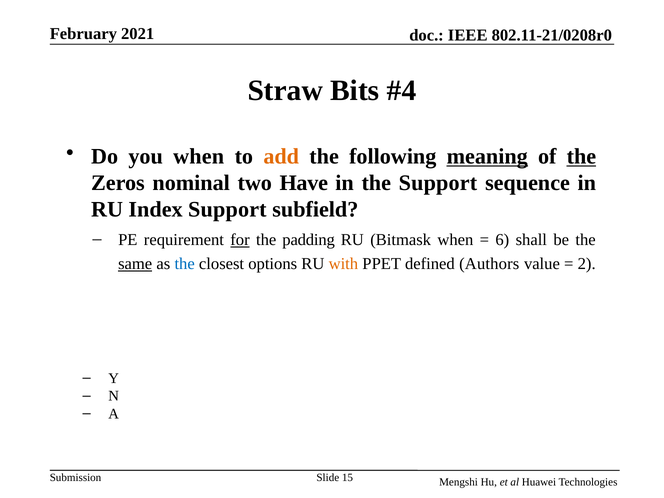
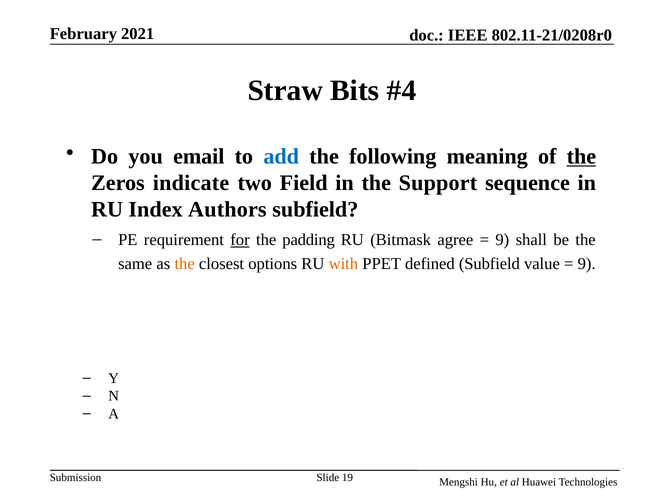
you when: when -> email
add colour: orange -> blue
meaning underline: present -> none
nominal: nominal -> indicate
Have: Have -> Field
Index Support: Support -> Authors
Bitmask when: when -> agree
6 at (502, 240): 6 -> 9
same underline: present -> none
the at (185, 264) colour: blue -> orange
defined Authors: Authors -> Subfield
2 at (587, 264): 2 -> 9
15: 15 -> 19
